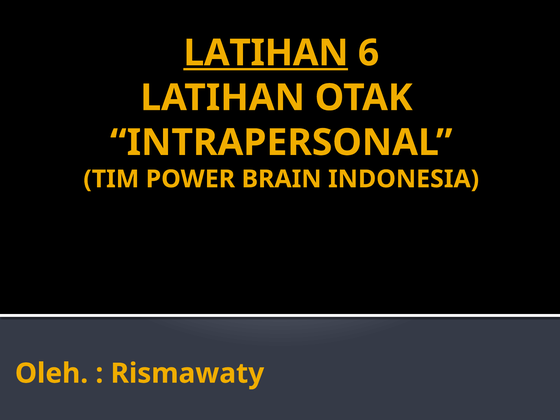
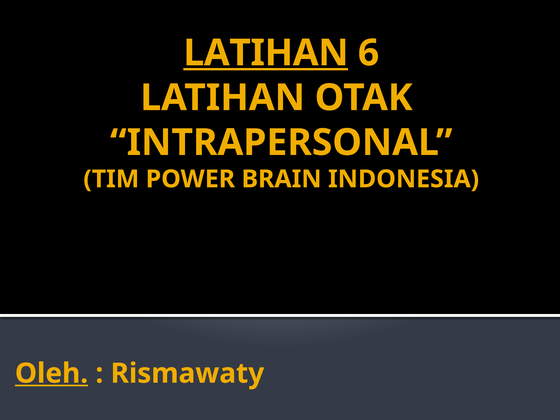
Oleh underline: none -> present
